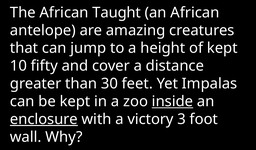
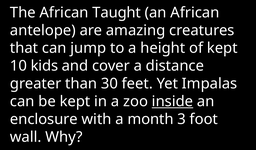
fifty: fifty -> kids
enclosure underline: present -> none
victory: victory -> month
